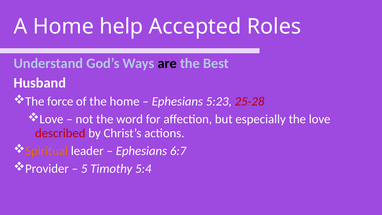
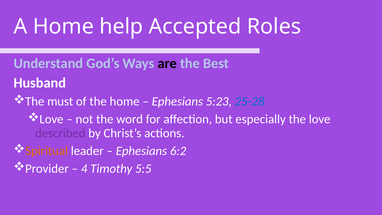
force: force -> must
25-28 colour: red -> blue
described colour: red -> purple
6:7: 6:7 -> 6:2
5: 5 -> 4
5:4: 5:4 -> 5:5
